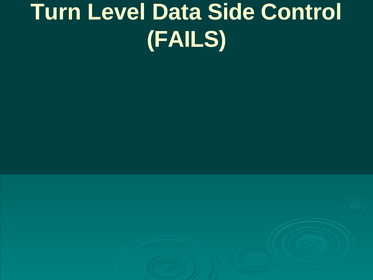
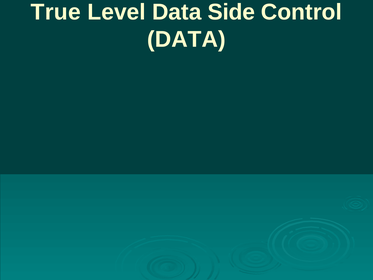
Turn: Turn -> True
FAILS at (187, 39): FAILS -> DATA
